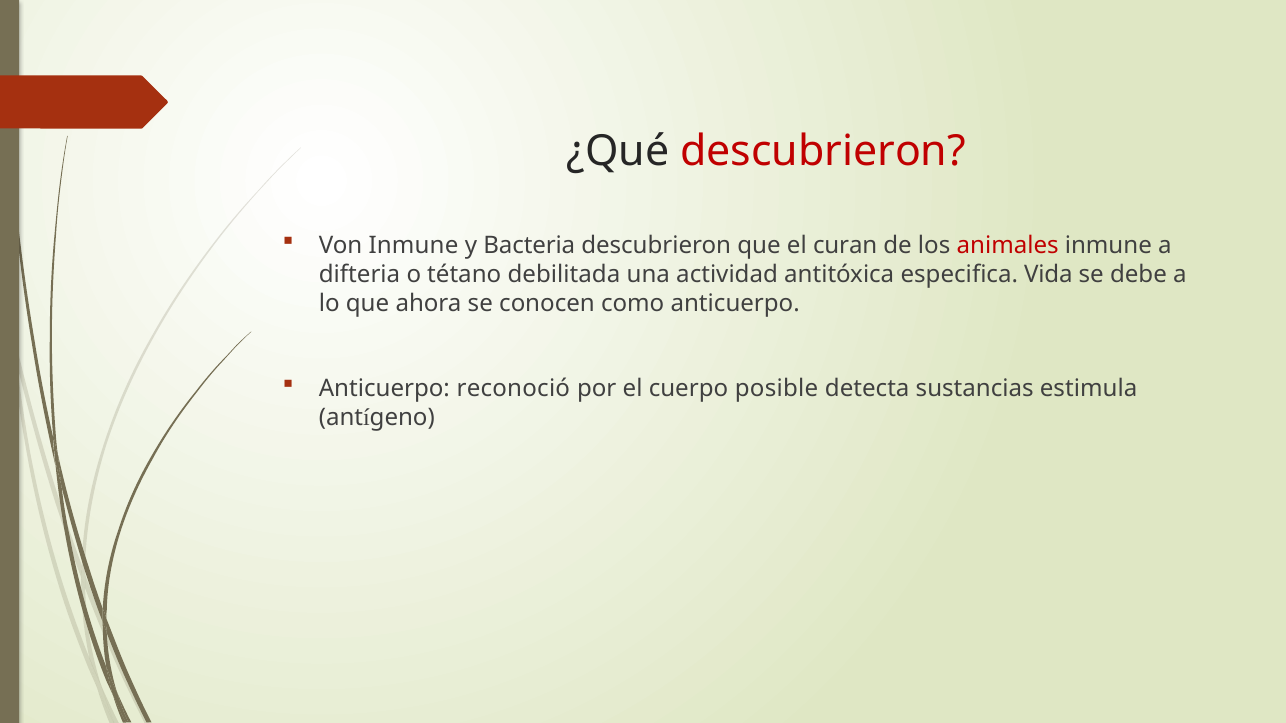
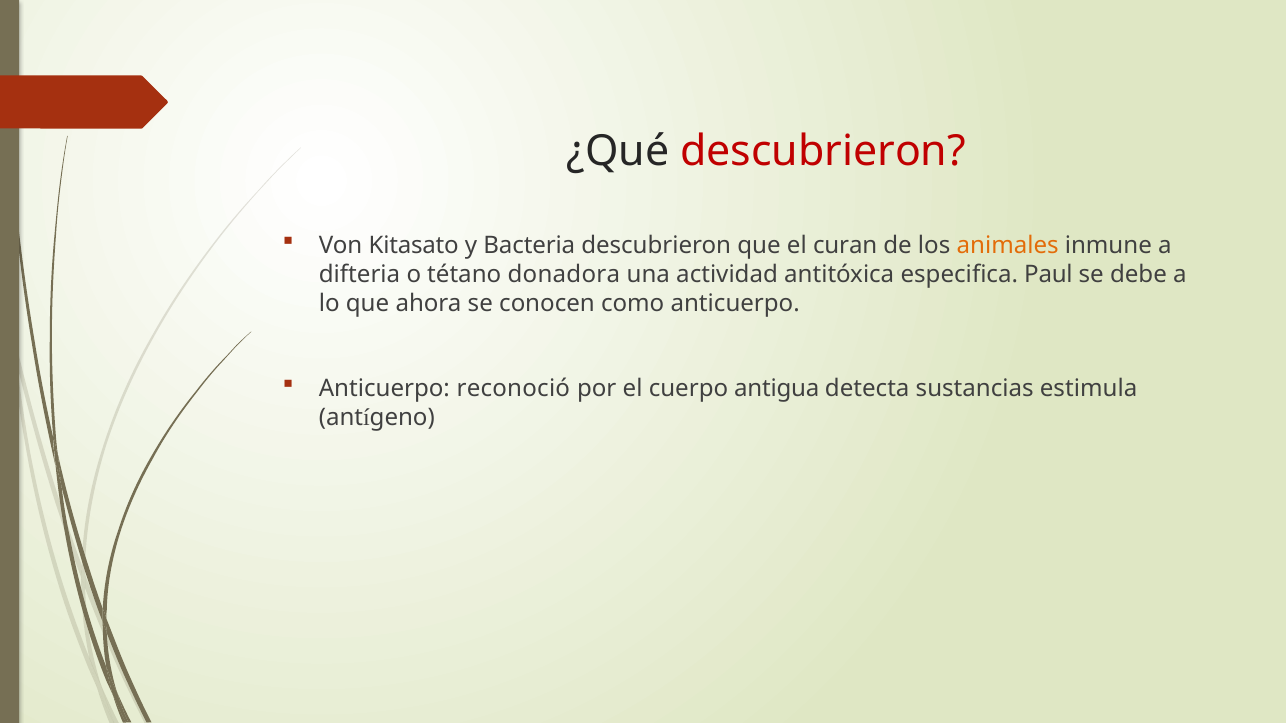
Von Inmune: Inmune -> Kitasato
animales colour: red -> orange
debilitada: debilitada -> donadora
Vida: Vida -> Paul
posible: posible -> antigua
